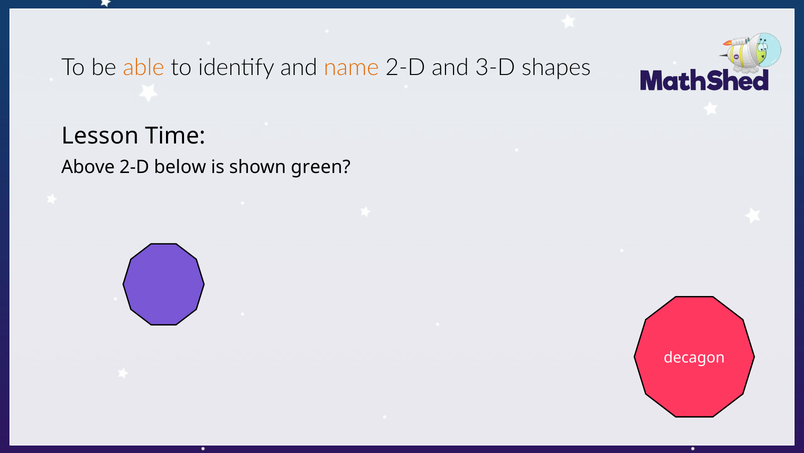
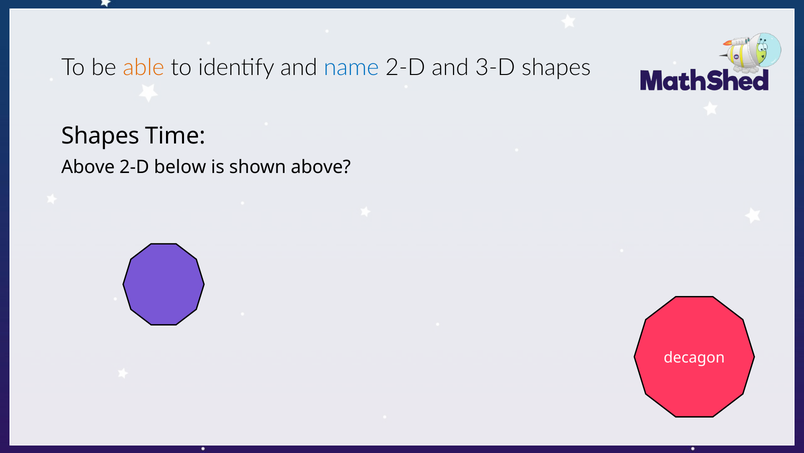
name colour: orange -> blue
Lesson at (100, 136): Lesson -> Shapes
shown green: green -> above
